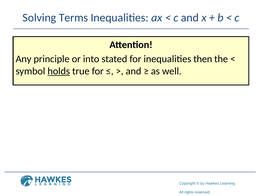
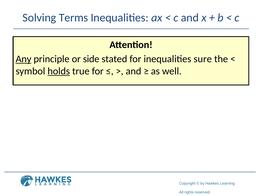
Any underline: none -> present
into: into -> side
then: then -> sure
